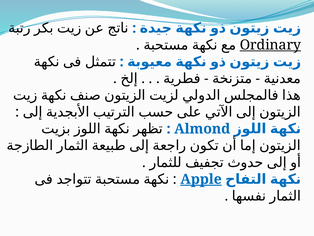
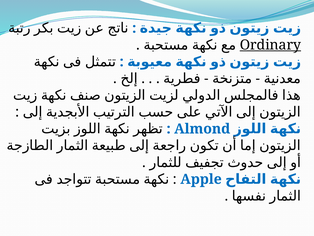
Apple underline: present -> none
